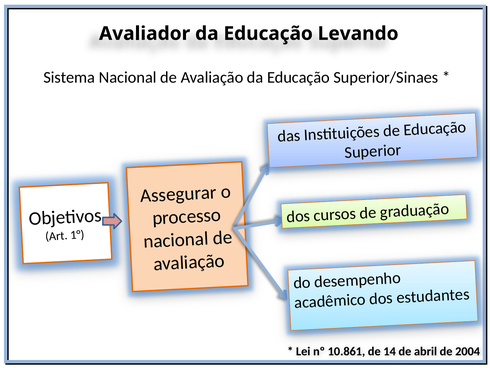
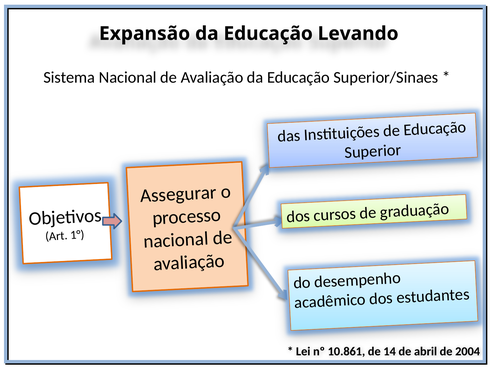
Avaliador: Avaliador -> Expansão
